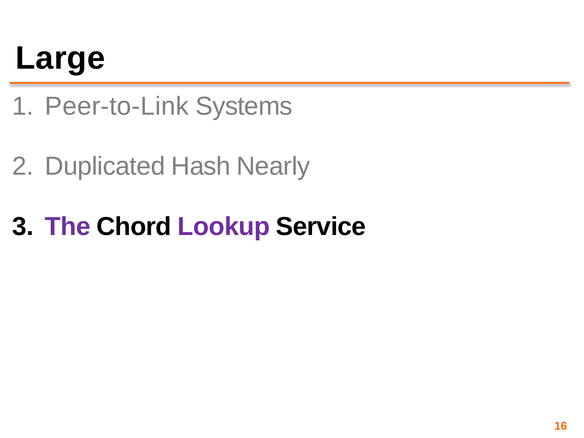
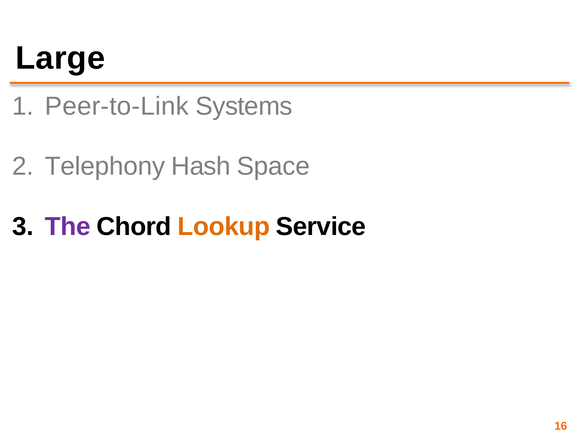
Duplicated: Duplicated -> Telephony
Nearly: Nearly -> Space
Lookup colour: purple -> orange
